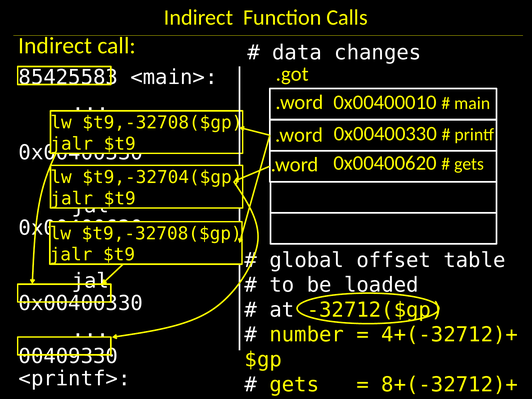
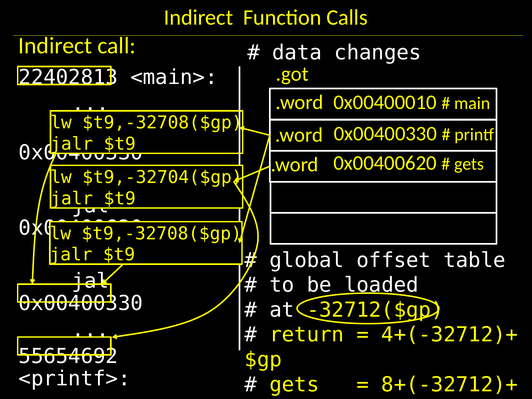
85425583: 85425583 -> 22402813
number: number -> return
00409330: 00409330 -> 55654692
